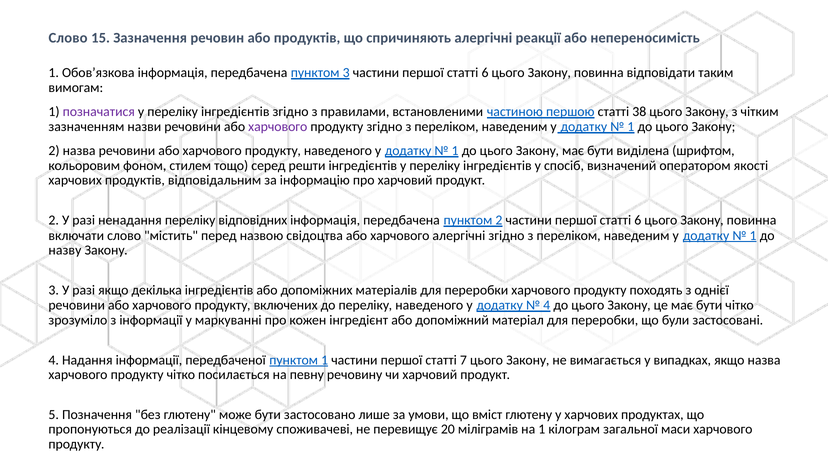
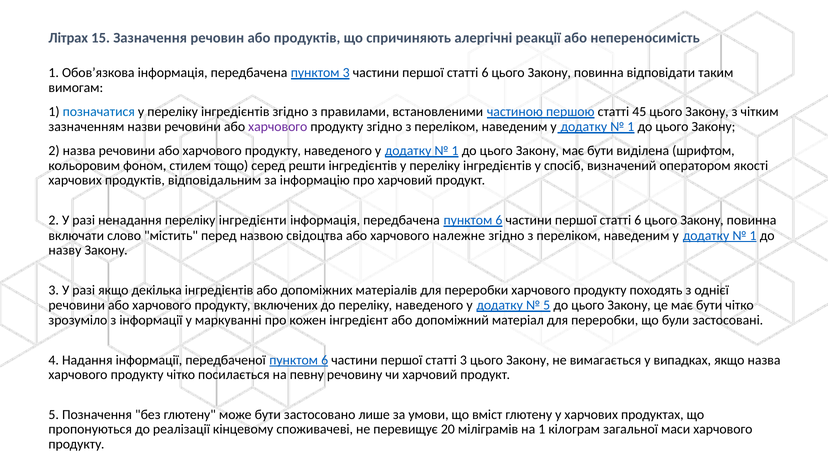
Слово at (68, 38): Слово -> Літрах
позначатися colour: purple -> blue
38: 38 -> 45
відповідних: відповідних -> інгредієнти
передбачена пунктом 2: 2 -> 6
харчового алергічні: алергічні -> належне
4 at (547, 305): 4 -> 5
передбаченої пунктом 1: 1 -> 6
статті 7: 7 -> 3
